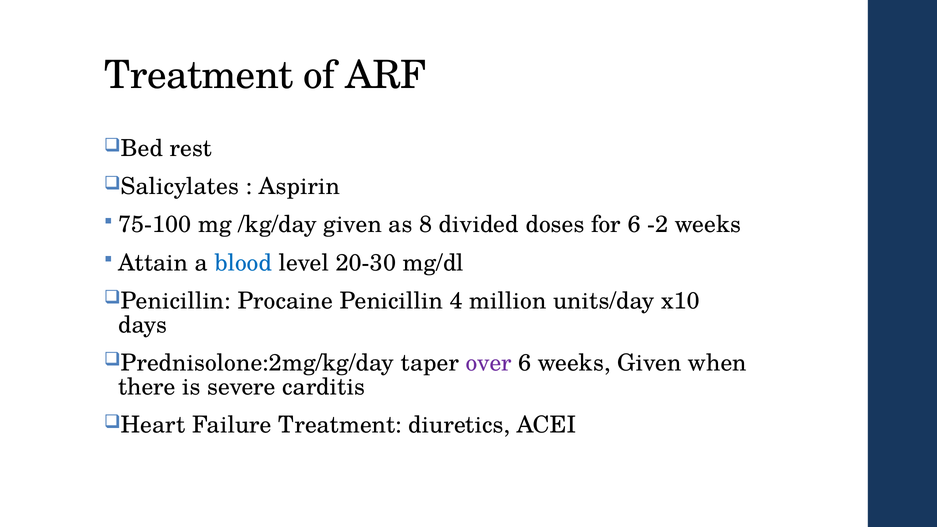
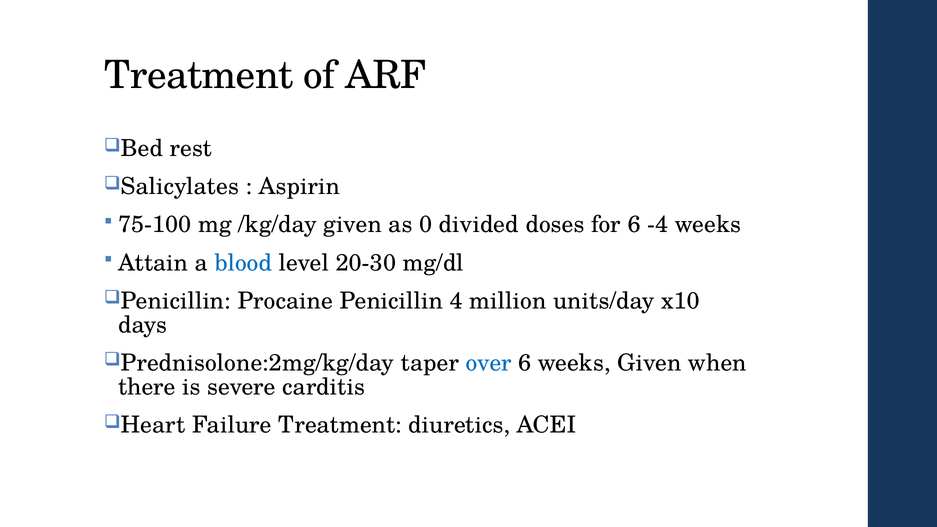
8: 8 -> 0
-2: -2 -> -4
over colour: purple -> blue
